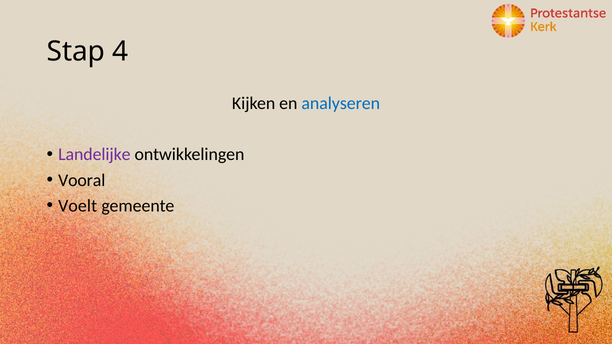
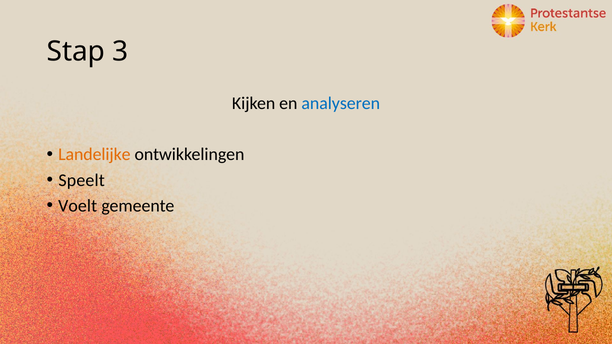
4: 4 -> 3
Landelijke colour: purple -> orange
Vooral: Vooral -> Speelt
